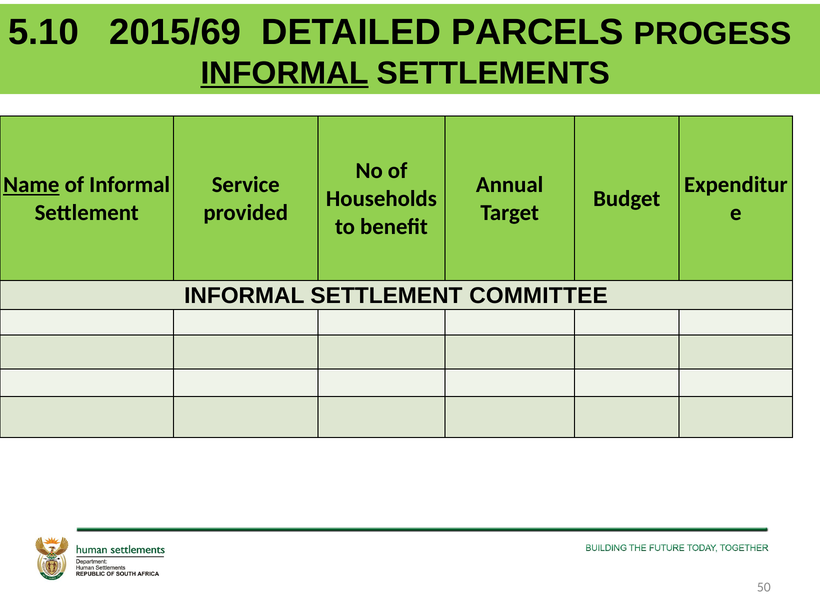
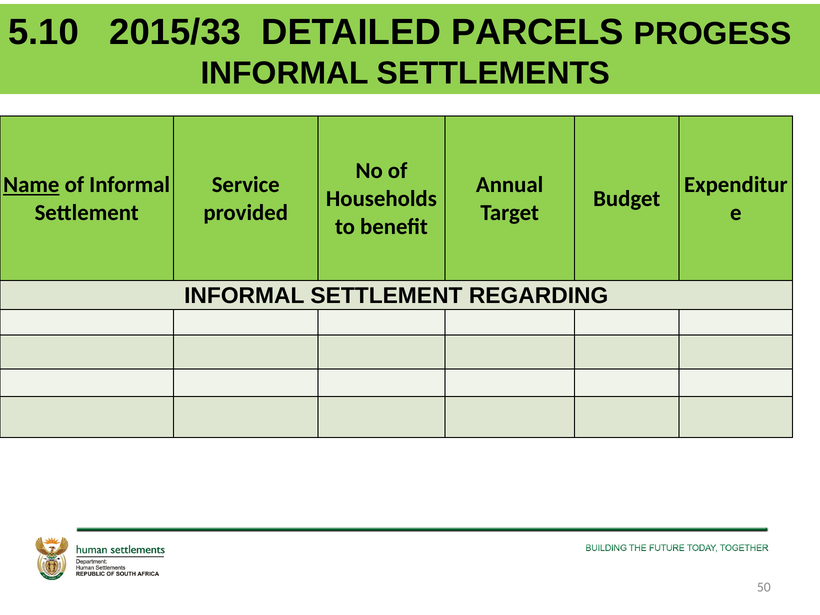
2015/69: 2015/69 -> 2015/33
INFORMAL at (285, 73) underline: present -> none
COMMITTEE: COMMITTEE -> REGARDING
